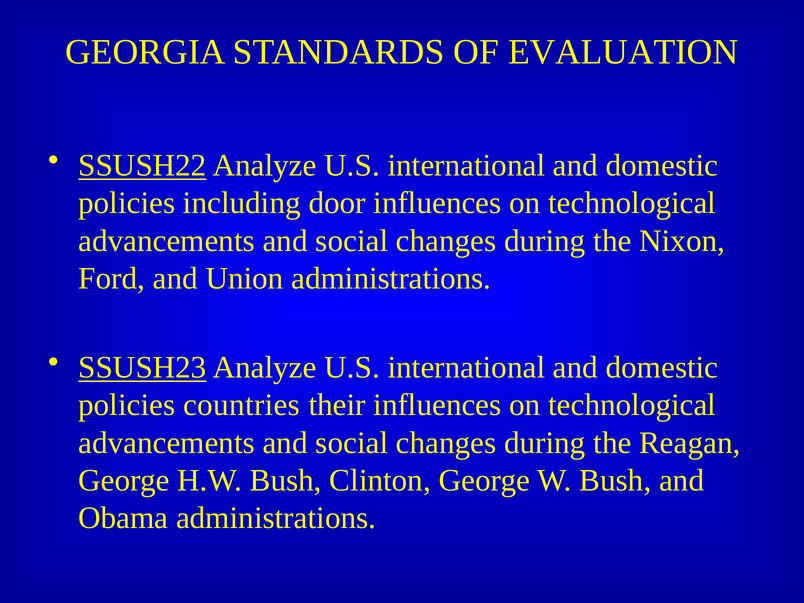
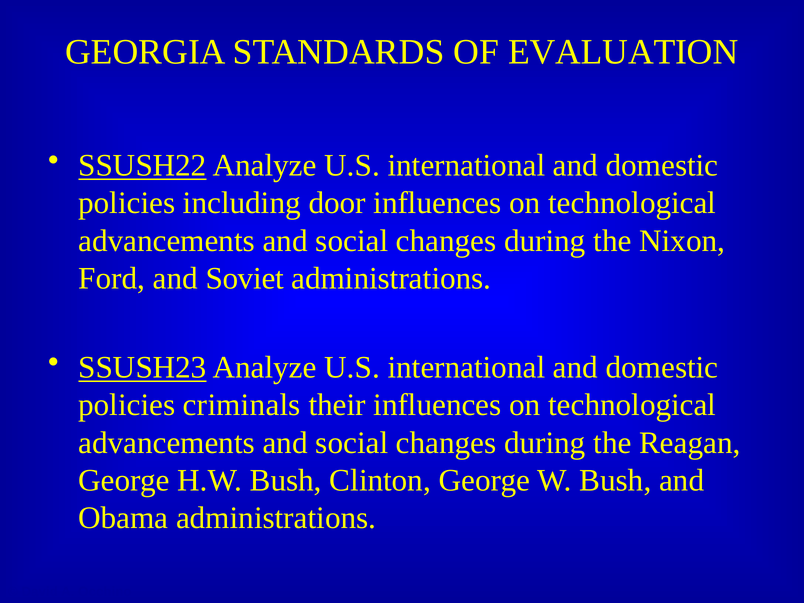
Union: Union -> Soviet
countries: countries -> criminals
